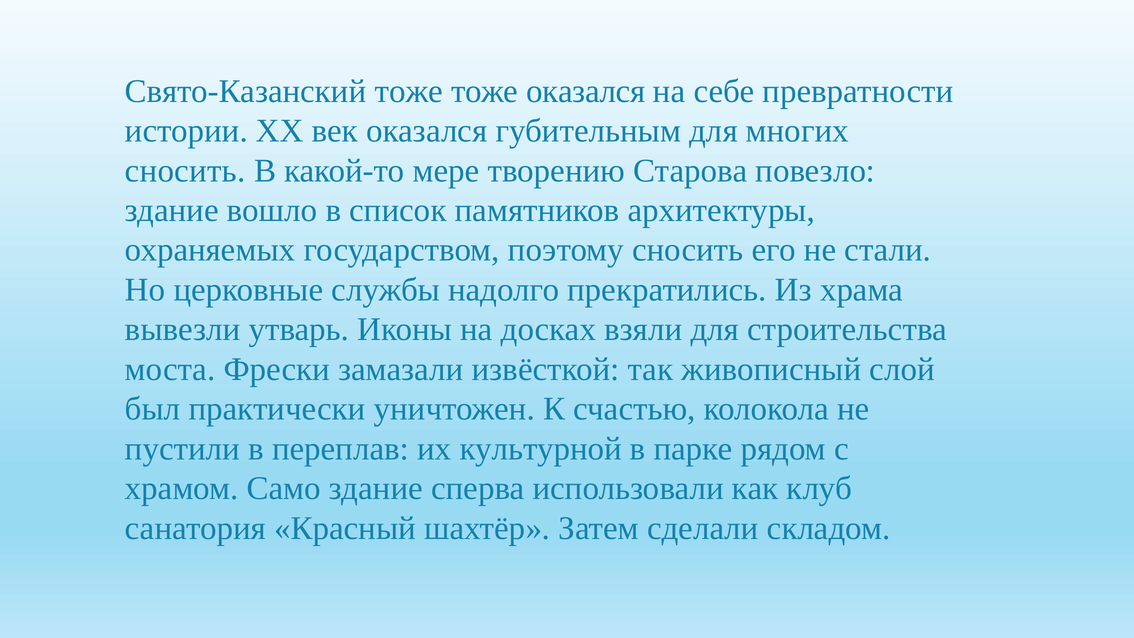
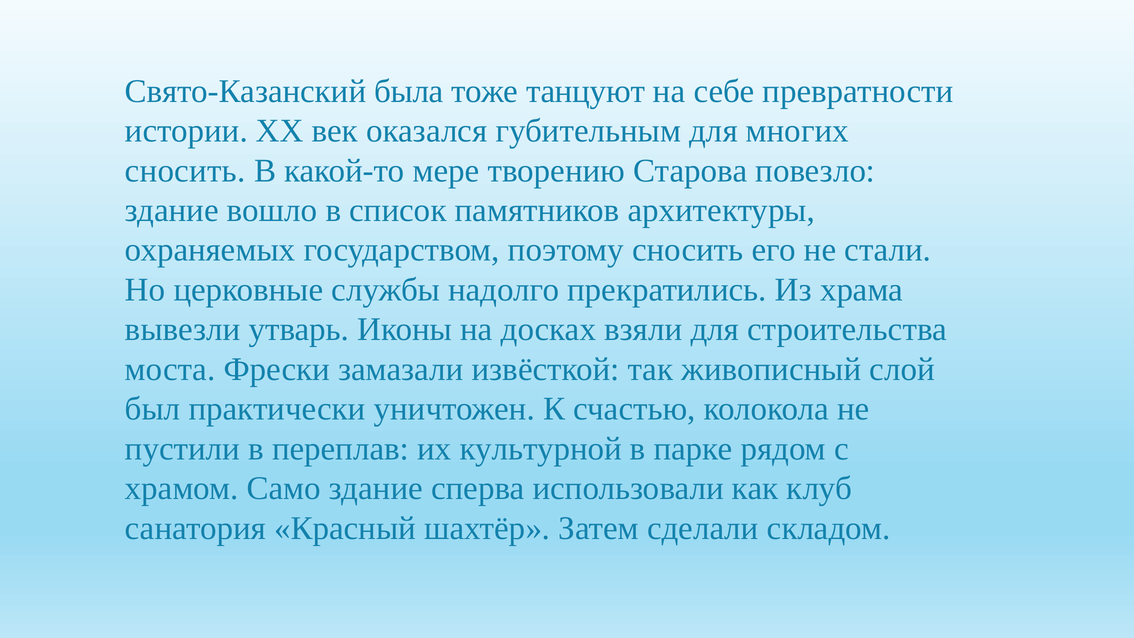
Свято-Казанский тоже: тоже -> была
тоже оказался: оказался -> танцуют
